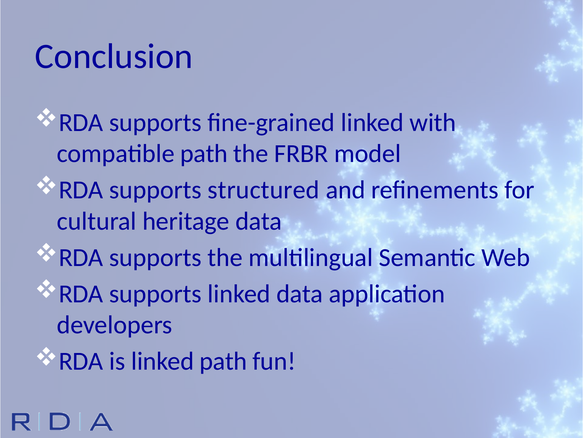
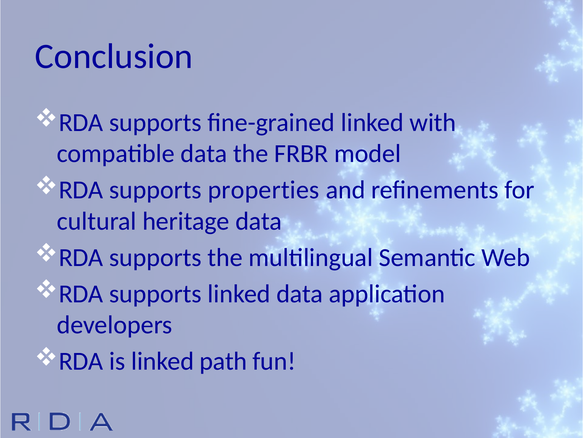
compatible path: path -> data
structured: structured -> properties
